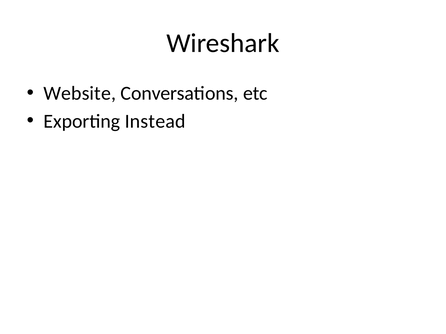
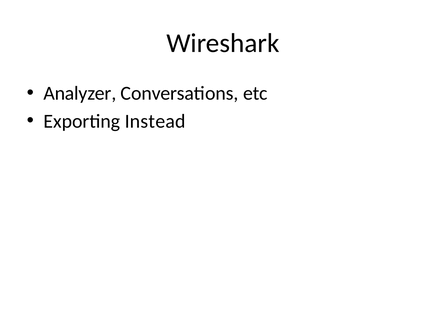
Website: Website -> Analyzer
